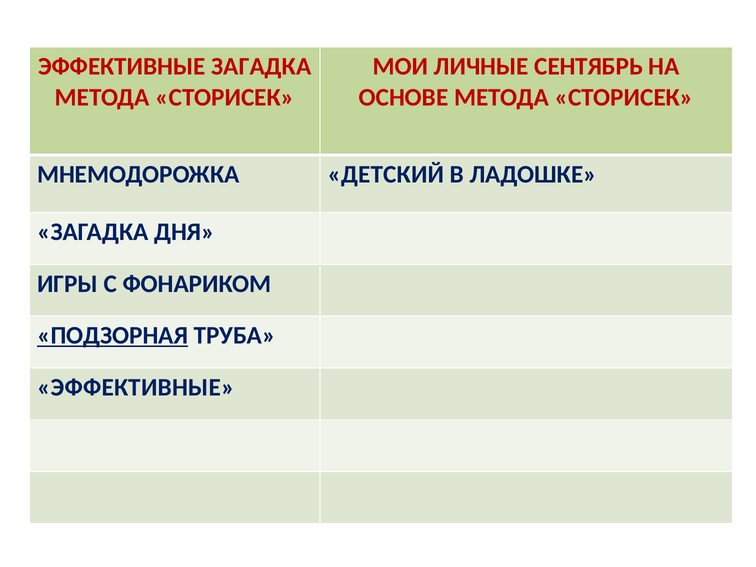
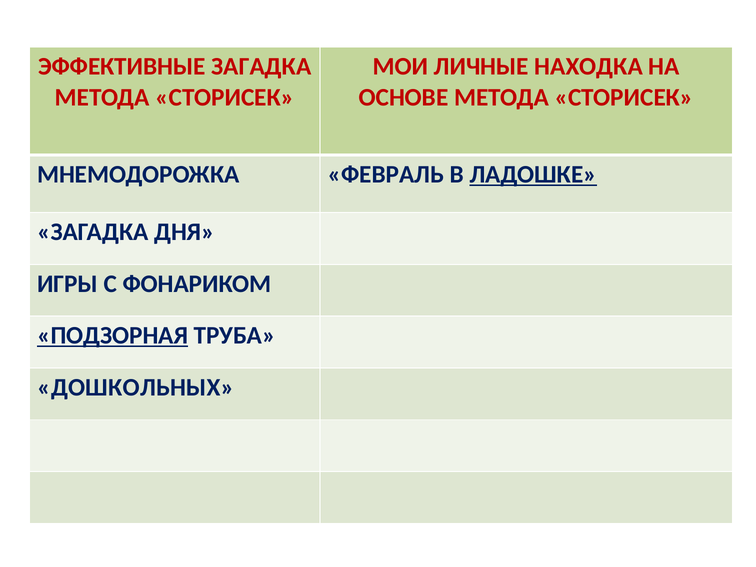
СЕНТЯБРЬ: СЕНТЯБРЬ -> НАХОДКА
ДЕТСКИЙ: ДЕТСКИЙ -> ФЕВРАЛЬ
ЛАДОШКЕ underline: none -> present
ЭФФЕКТИВНЫЕ at (136, 387): ЭФФЕКТИВНЫЕ -> ДОШКОЛЬНЫХ
